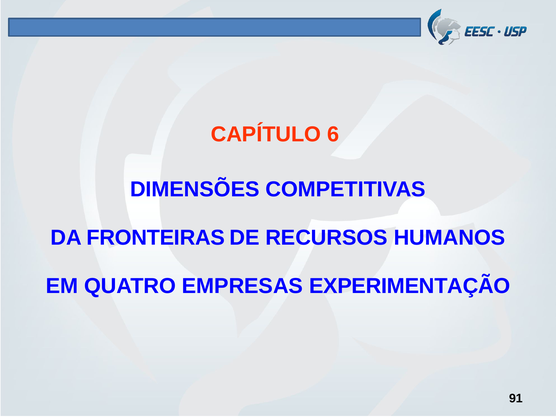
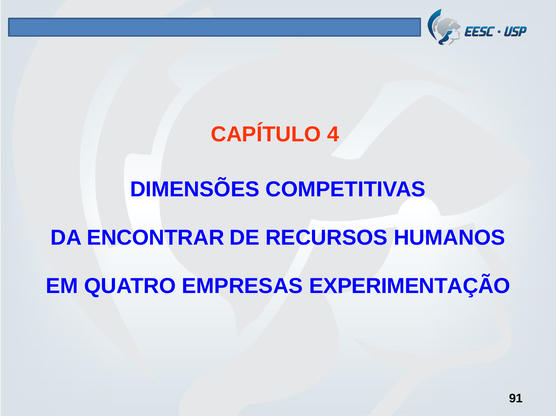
6: 6 -> 4
FRONTEIRAS: FRONTEIRAS -> ENCONTRAR
